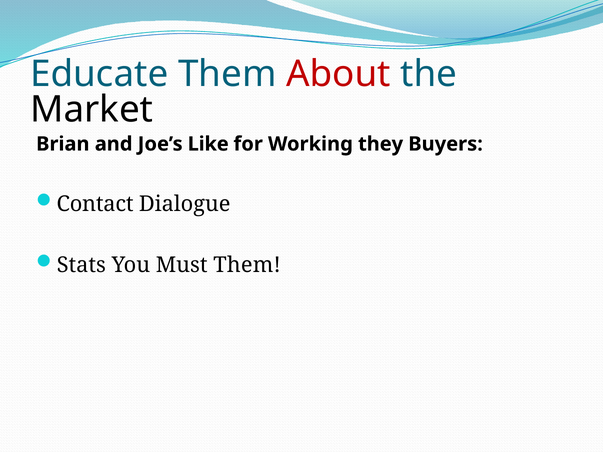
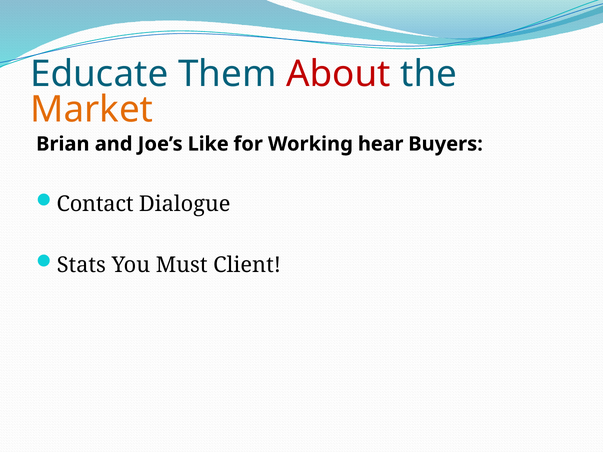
Market colour: black -> orange
they: they -> hear
Must Them: Them -> Client
